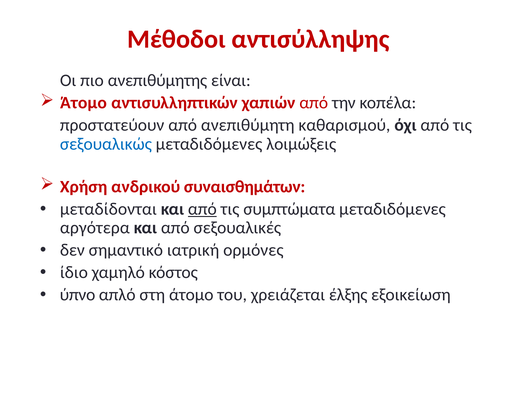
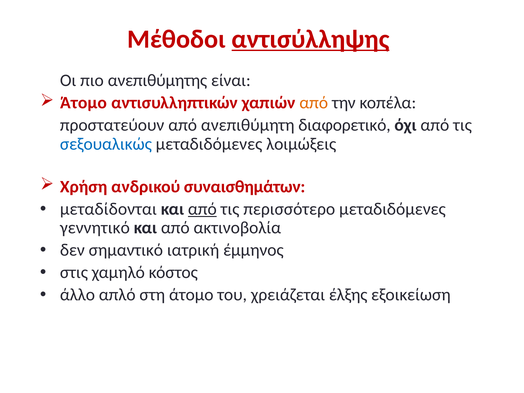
αντισύλληψης underline: none -> present
από at (314, 103) colour: red -> orange
καθαρισμού: καθαρισμού -> διαφορετικό
συμπτώματα: συμπτώματα -> περισσότερο
αργότερα: αργότερα -> γεννητικό
σεξουαλικές: σεξουαλικές -> ακτινοβολία
ορμόνες: ορμόνες -> έμμηνος
ίδιο: ίδιο -> στις
ύπνο: ύπνο -> άλλο
